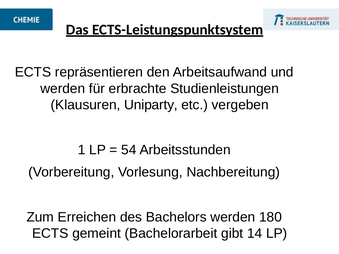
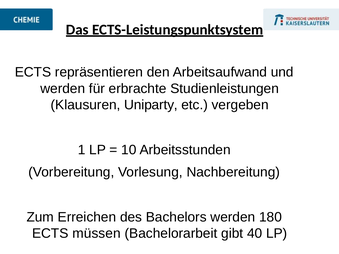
54: 54 -> 10
gemeint: gemeint -> müssen
14: 14 -> 40
